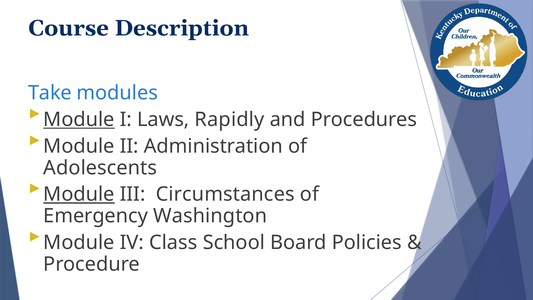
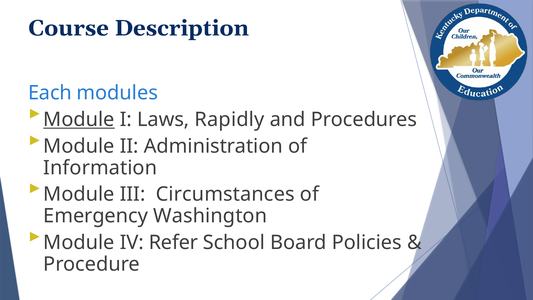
Take: Take -> Each
Adolescents: Adolescents -> Information
Module at (79, 194) underline: present -> none
Class: Class -> Refer
